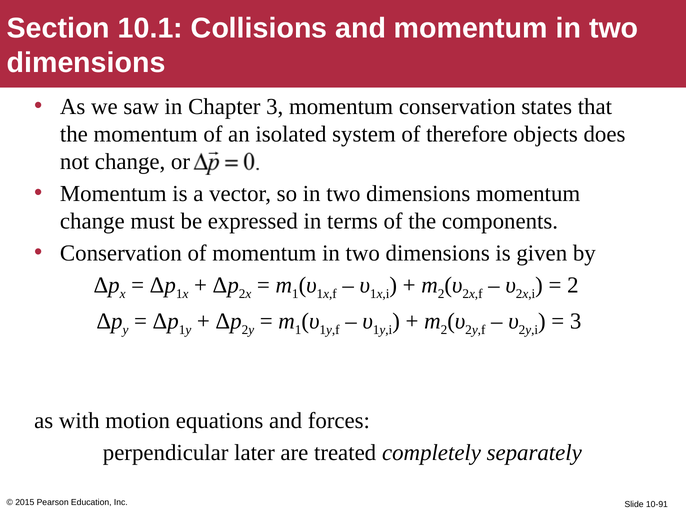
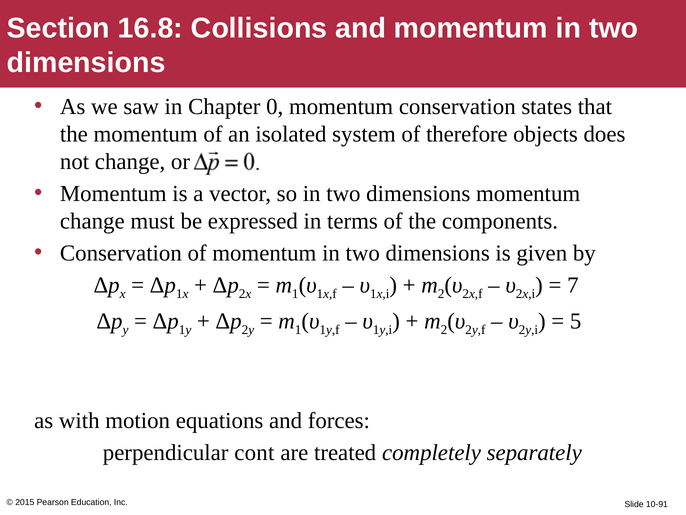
10.1: 10.1 -> 16.8
Chapter 3: 3 -> 0
2 at (573, 285): 2 -> 7
3 at (576, 321): 3 -> 5
later: later -> cont
